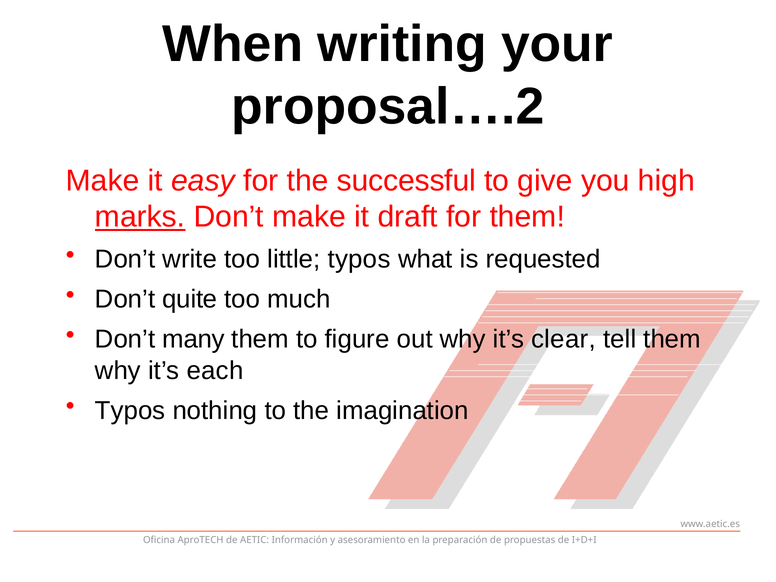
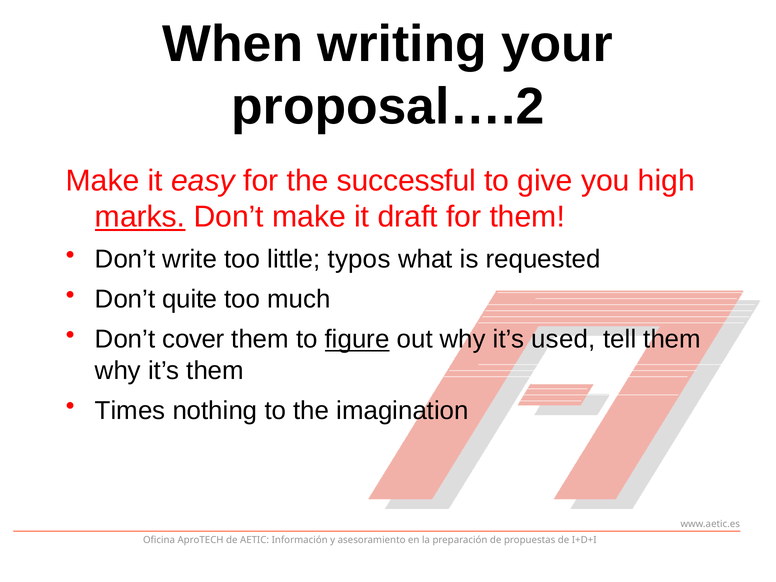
many: many -> cover
figure underline: none -> present
clear: clear -> used
it’s each: each -> them
Typos at (130, 411): Typos -> Times
